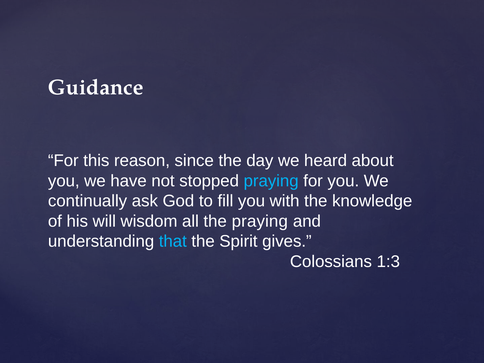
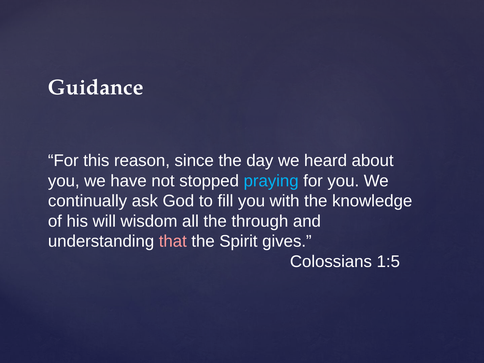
the praying: praying -> through
that colour: light blue -> pink
1:3: 1:3 -> 1:5
